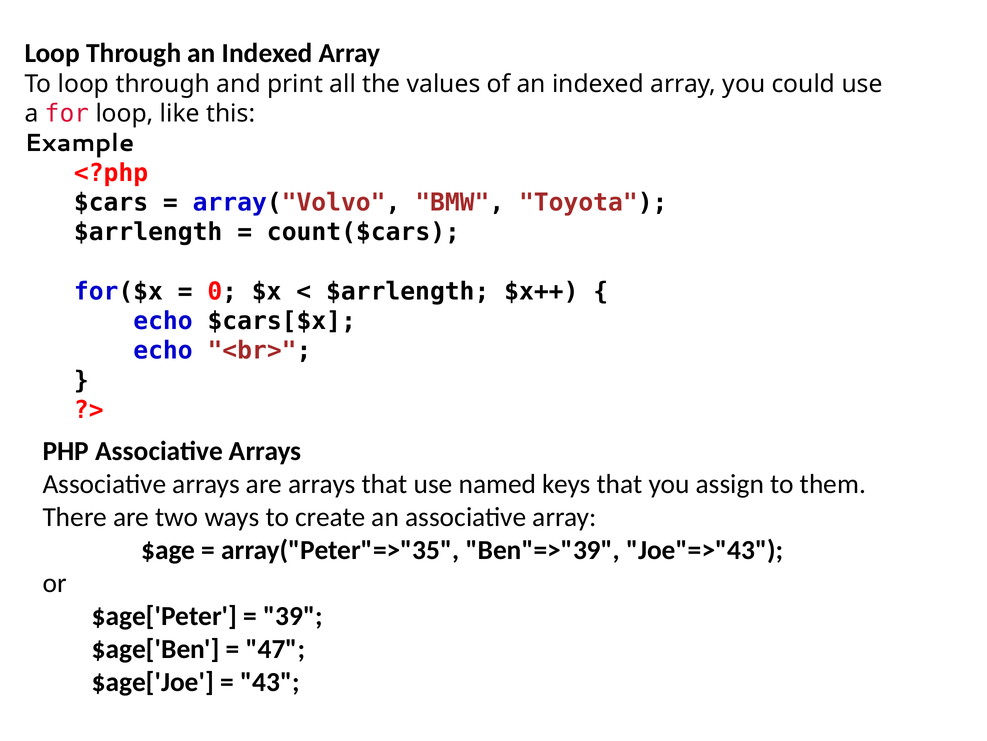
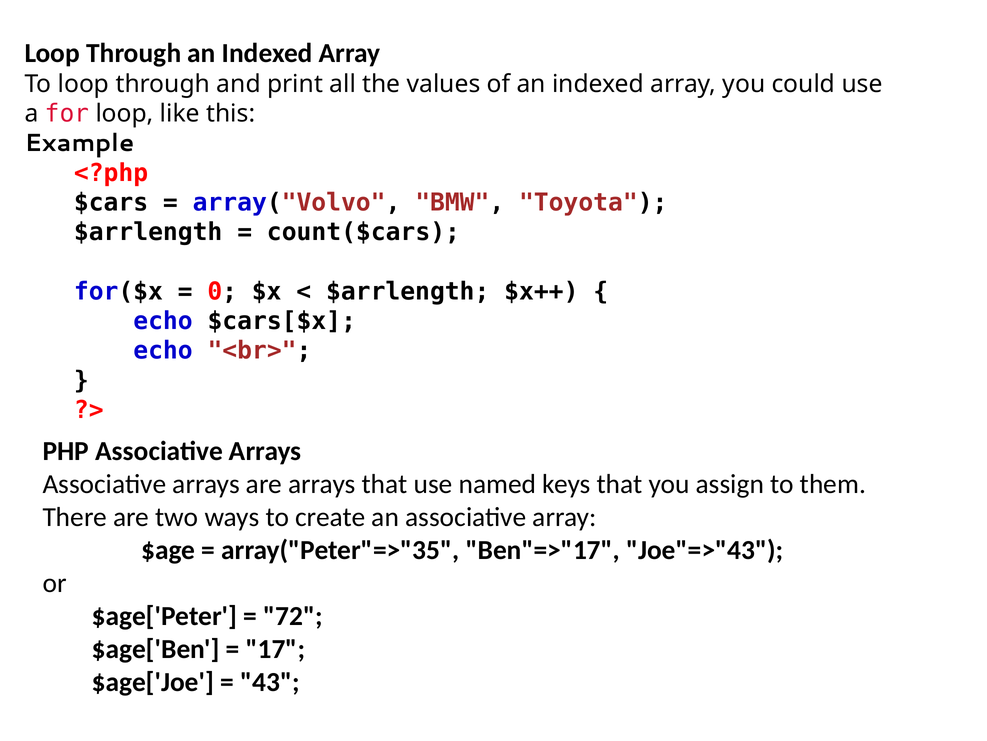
Ben"=>"39: Ben"=>"39 -> Ben"=>"17
39: 39 -> 72
47: 47 -> 17
